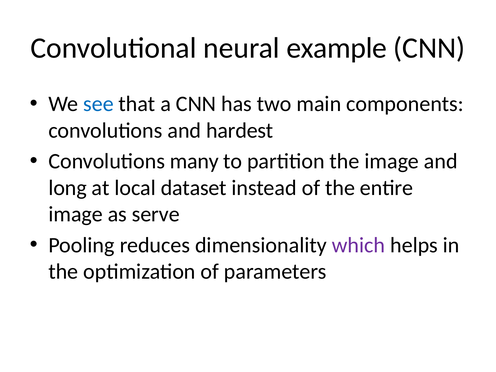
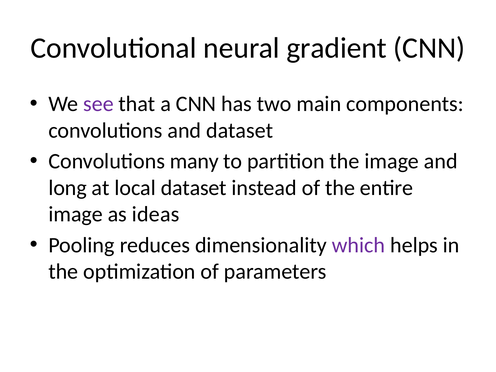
example: example -> gradient
see colour: blue -> purple
and hardest: hardest -> dataset
serve: serve -> ideas
